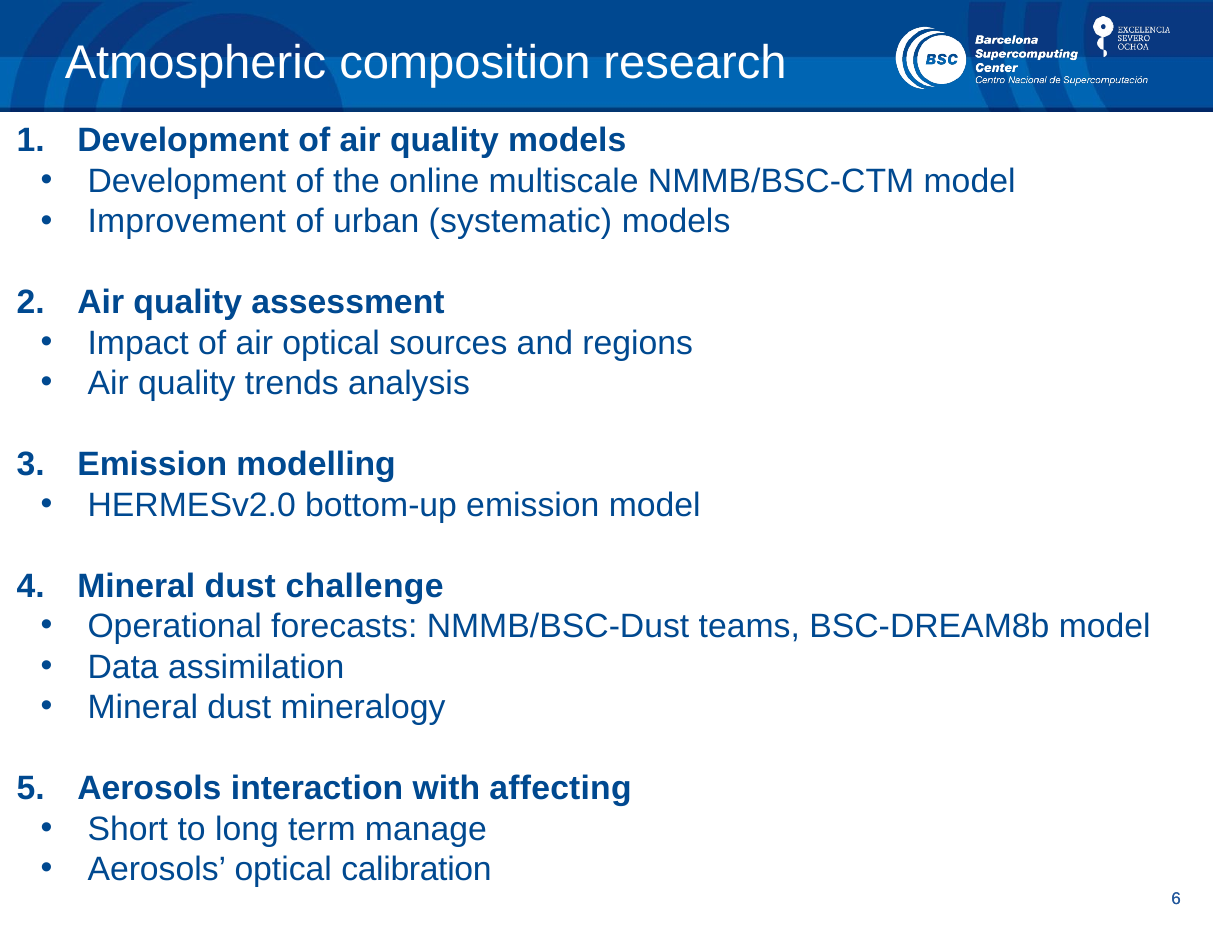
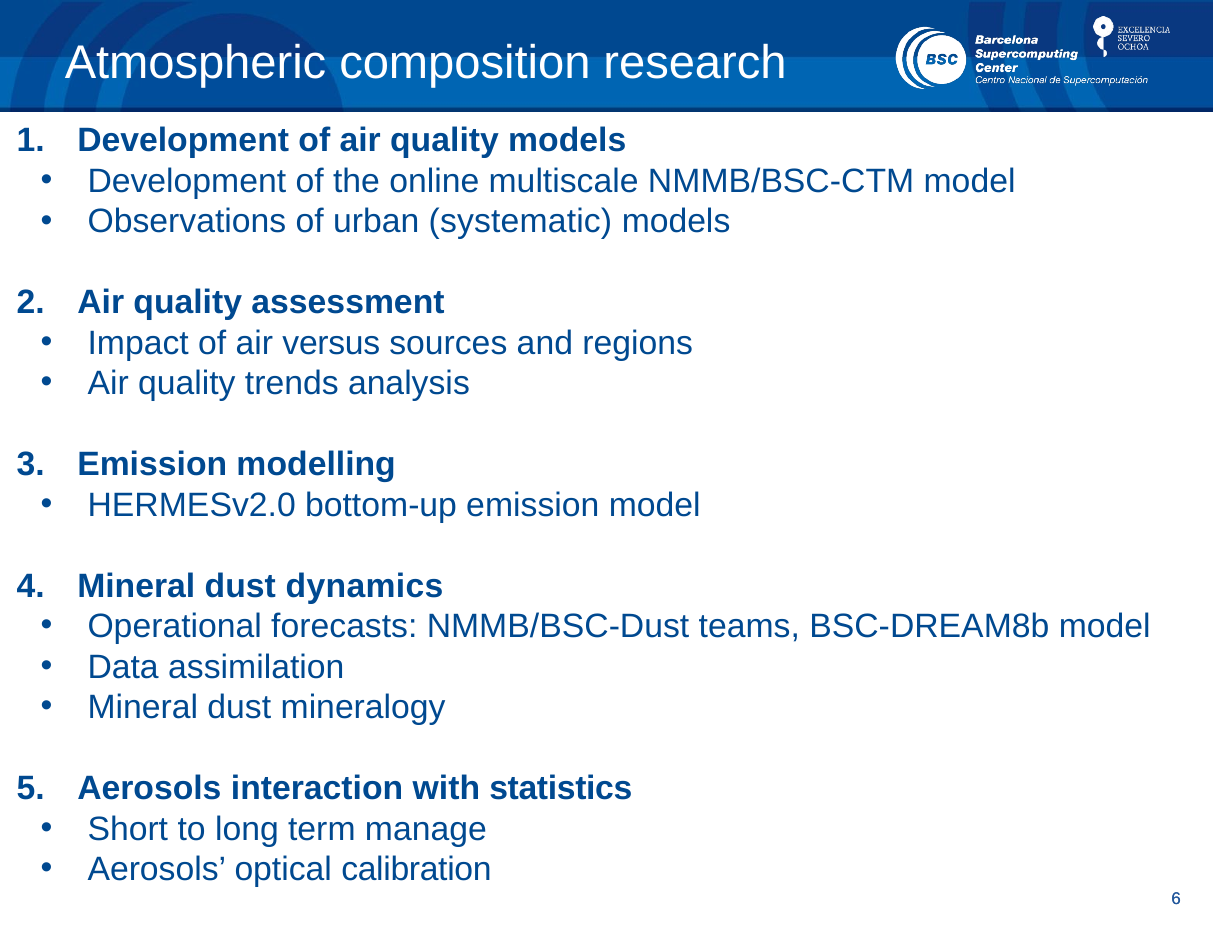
Improvement: Improvement -> Observations
air optical: optical -> versus
challenge: challenge -> dynamics
affecting: affecting -> statistics
